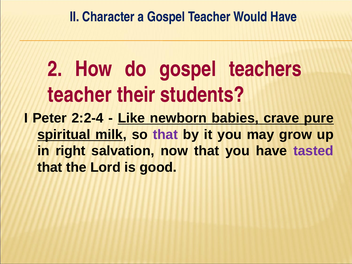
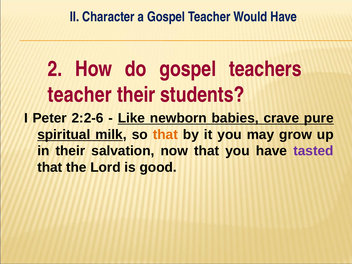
2:2-4: 2:2-4 -> 2:2-6
that at (165, 135) colour: purple -> orange
in right: right -> their
